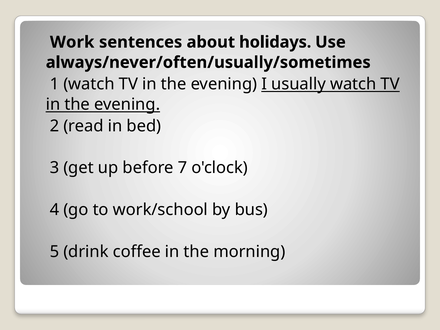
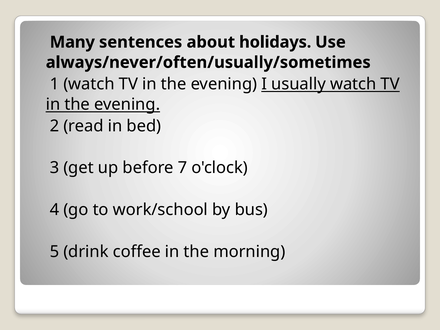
Work: Work -> Many
